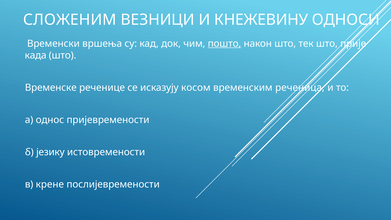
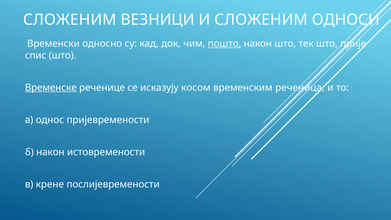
И КНЕЖЕВИНУ: КНЕЖЕВИНУ -> СЛОЖЕНИМ
вршења: вршења -> односно
када: када -> спис
Временске underline: none -> present
б језику: језику -> након
